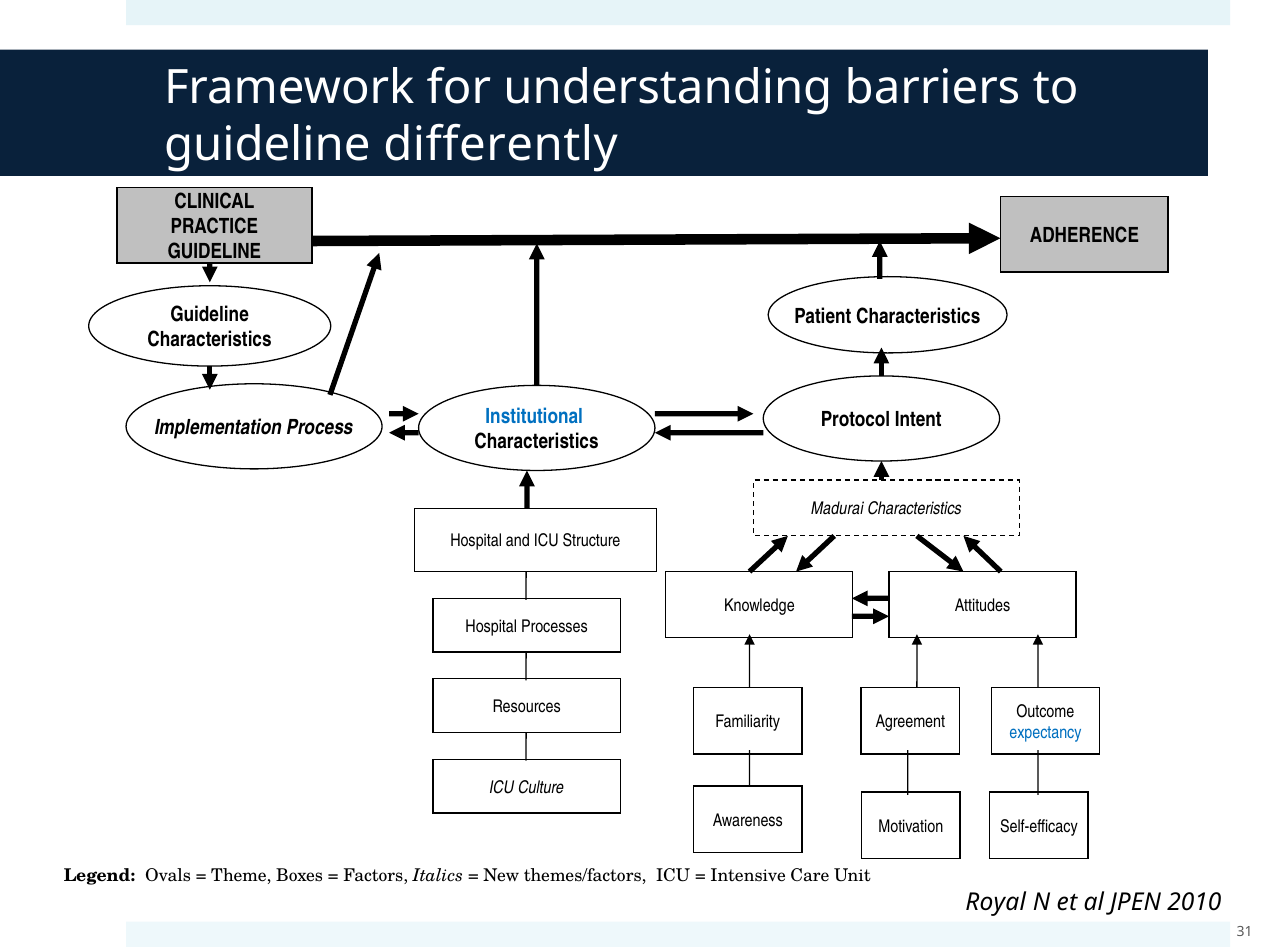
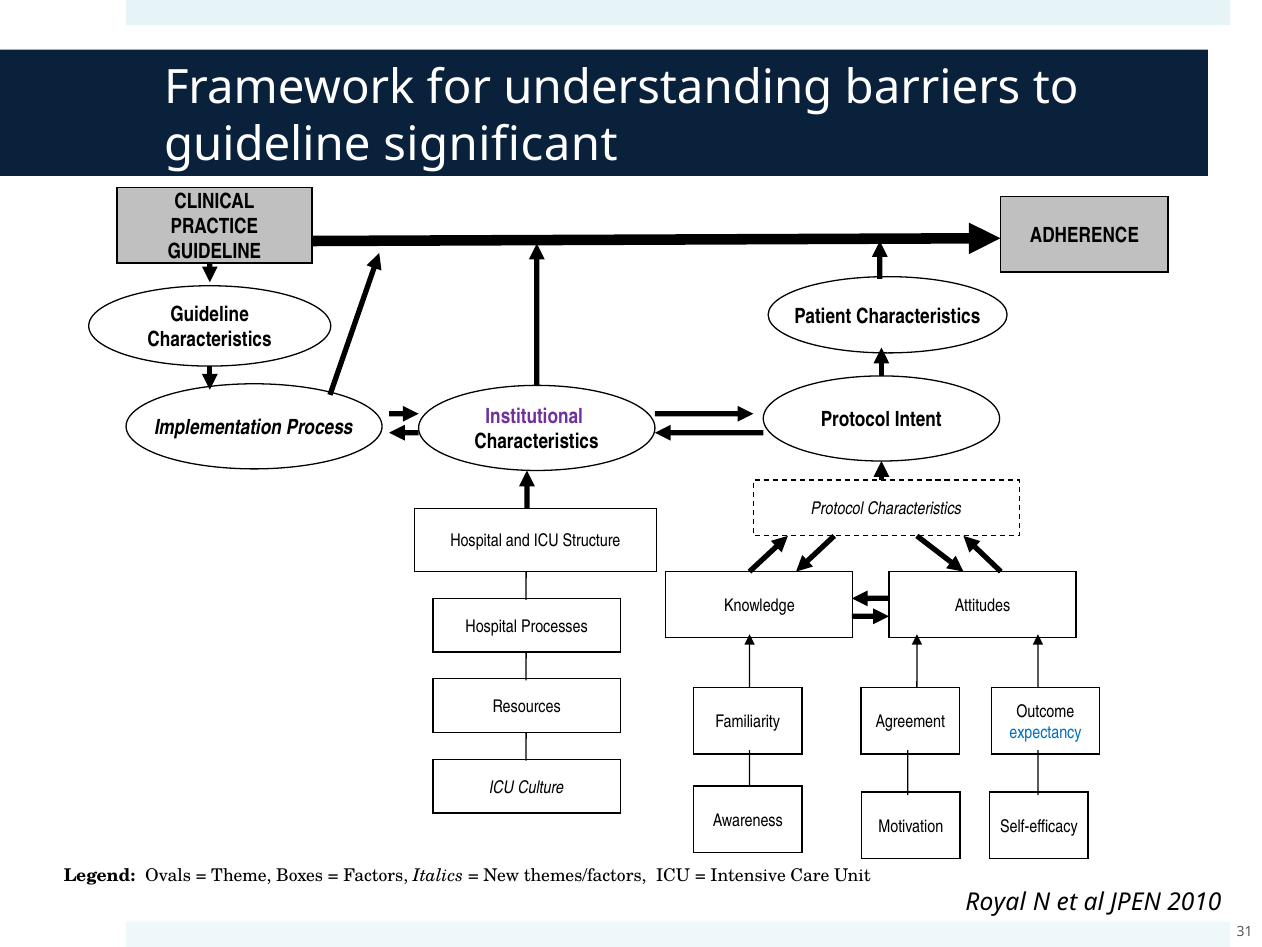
differently: differently -> significant
Institutional colour: blue -> purple
Madurai at (837, 509): Madurai -> Protocol
